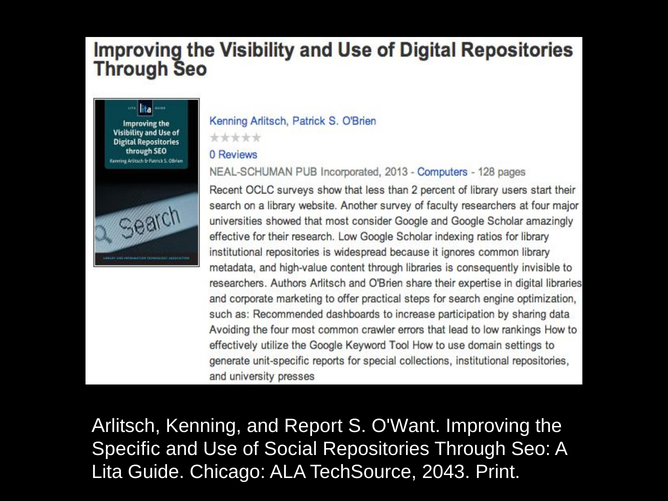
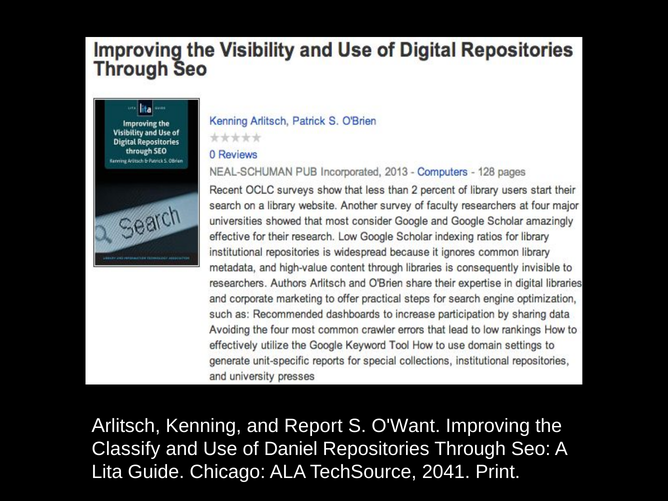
Specific: Specific -> Classify
Social: Social -> Daniel
2043: 2043 -> 2041
